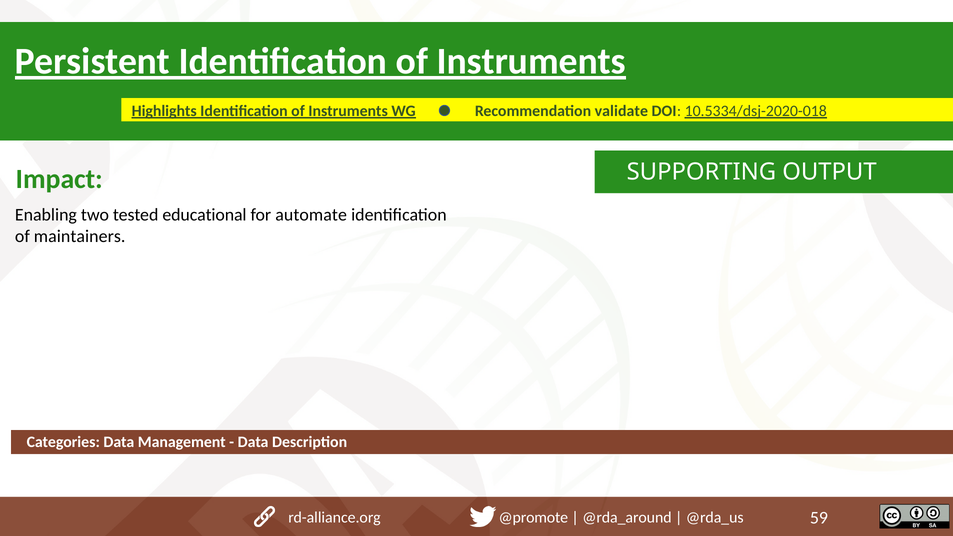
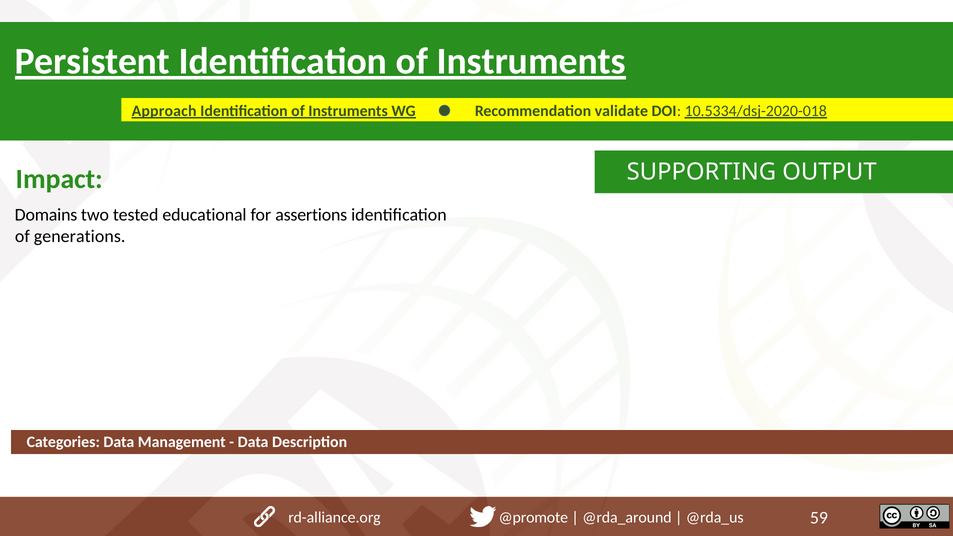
Highlights: Highlights -> Approach
Enabling: Enabling -> Domains
automate: automate -> assertions
maintainers: maintainers -> generations
